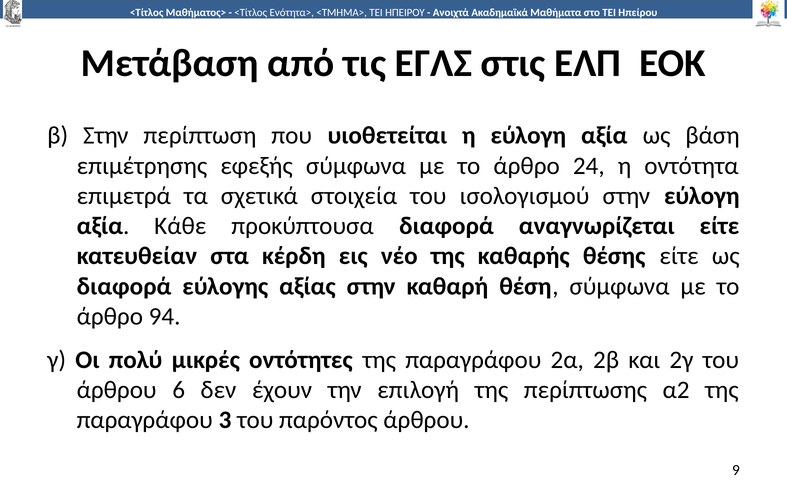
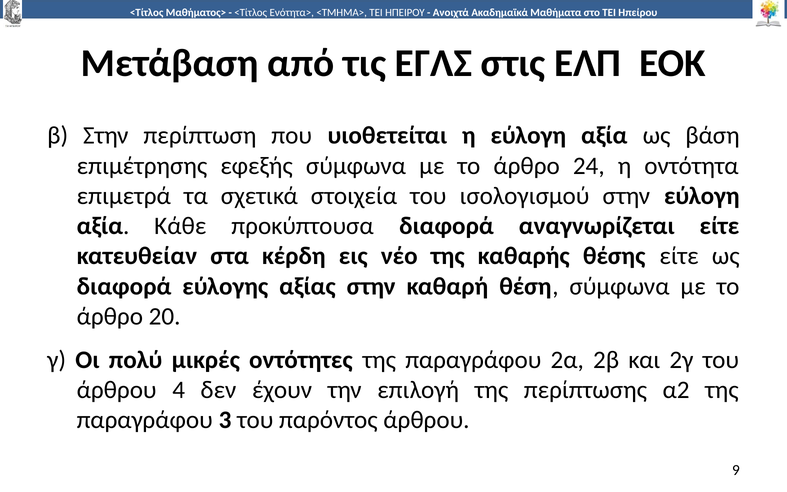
94: 94 -> 20
6: 6 -> 4
